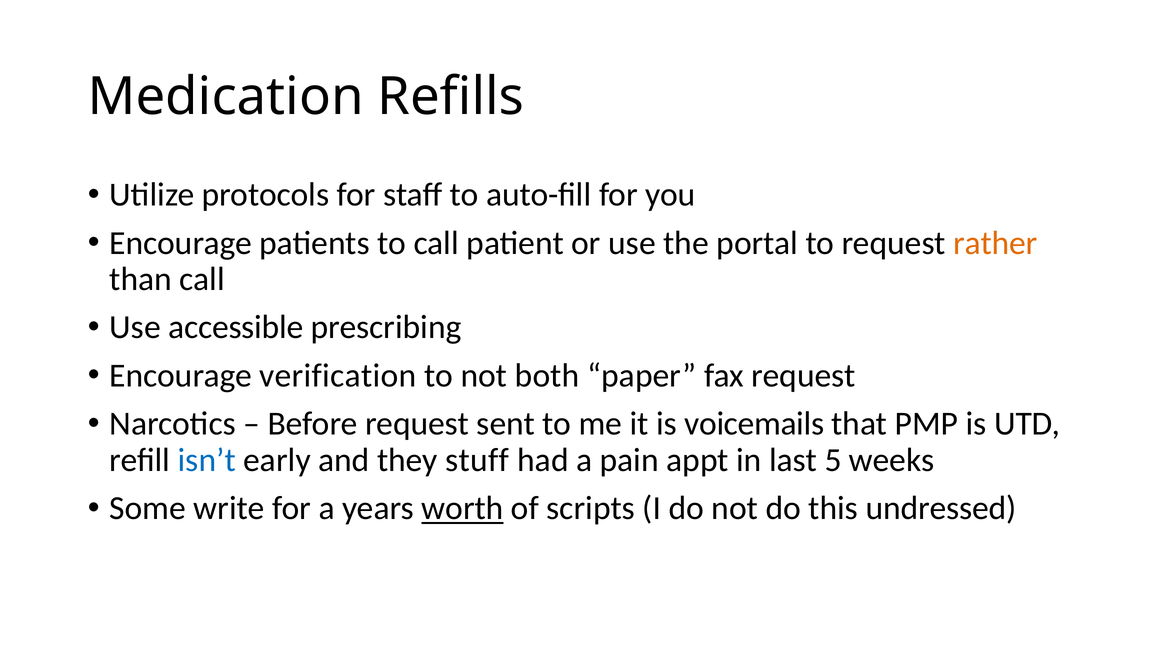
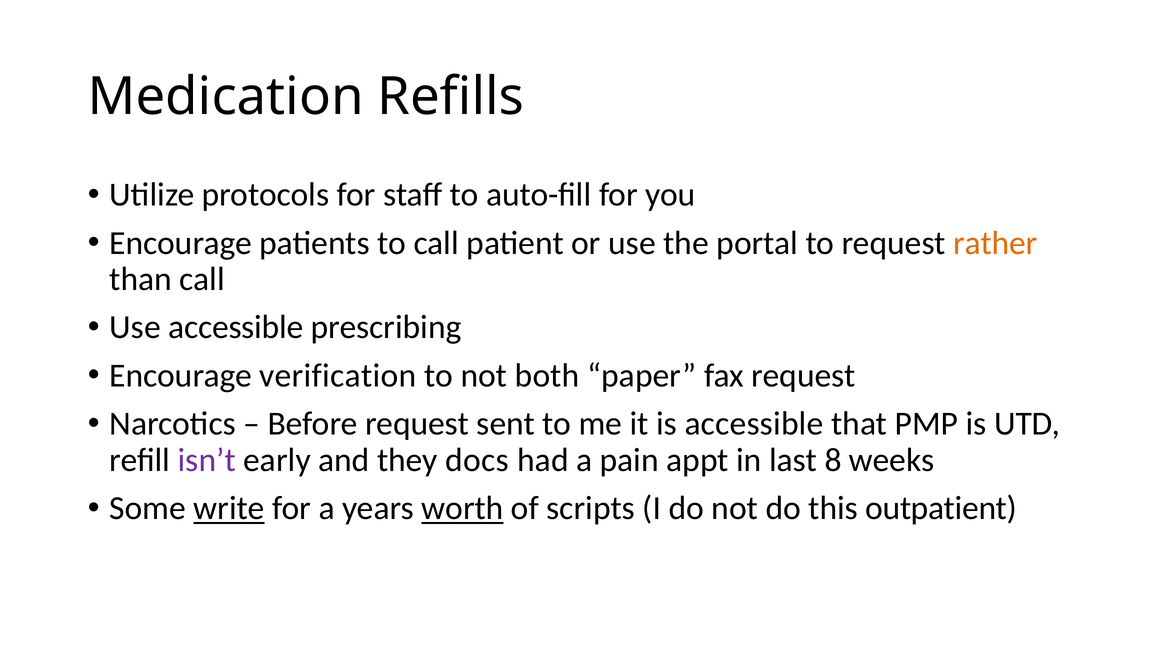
is voicemails: voicemails -> accessible
isn’t colour: blue -> purple
stuff: stuff -> docs
5: 5 -> 8
write underline: none -> present
undressed: undressed -> outpatient
